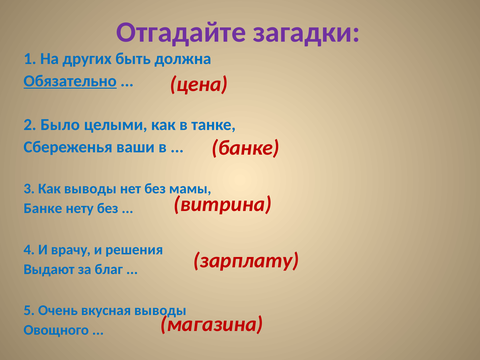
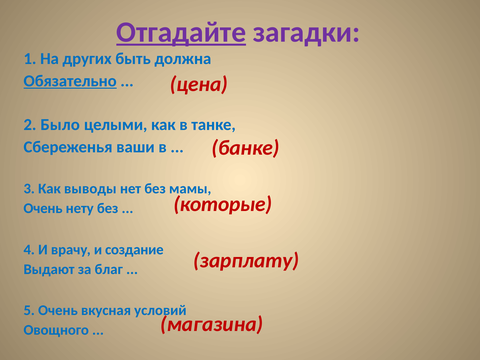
Отгадайте underline: none -> present
витрина: витрина -> которые
Банке at (43, 208): Банке -> Очень
решения: решения -> создание
вкусная выводы: выводы -> условий
